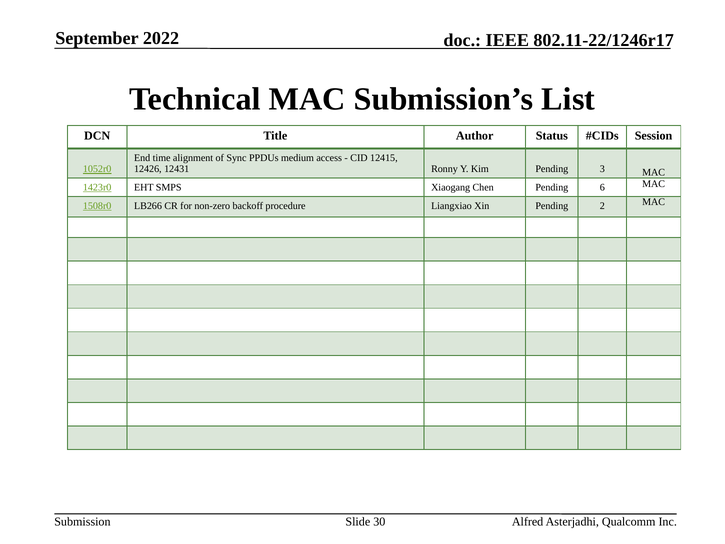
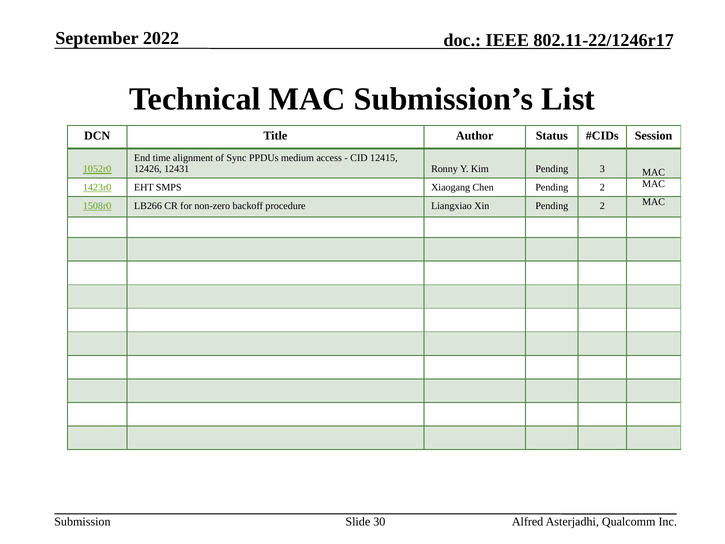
Chen Pending 6: 6 -> 2
